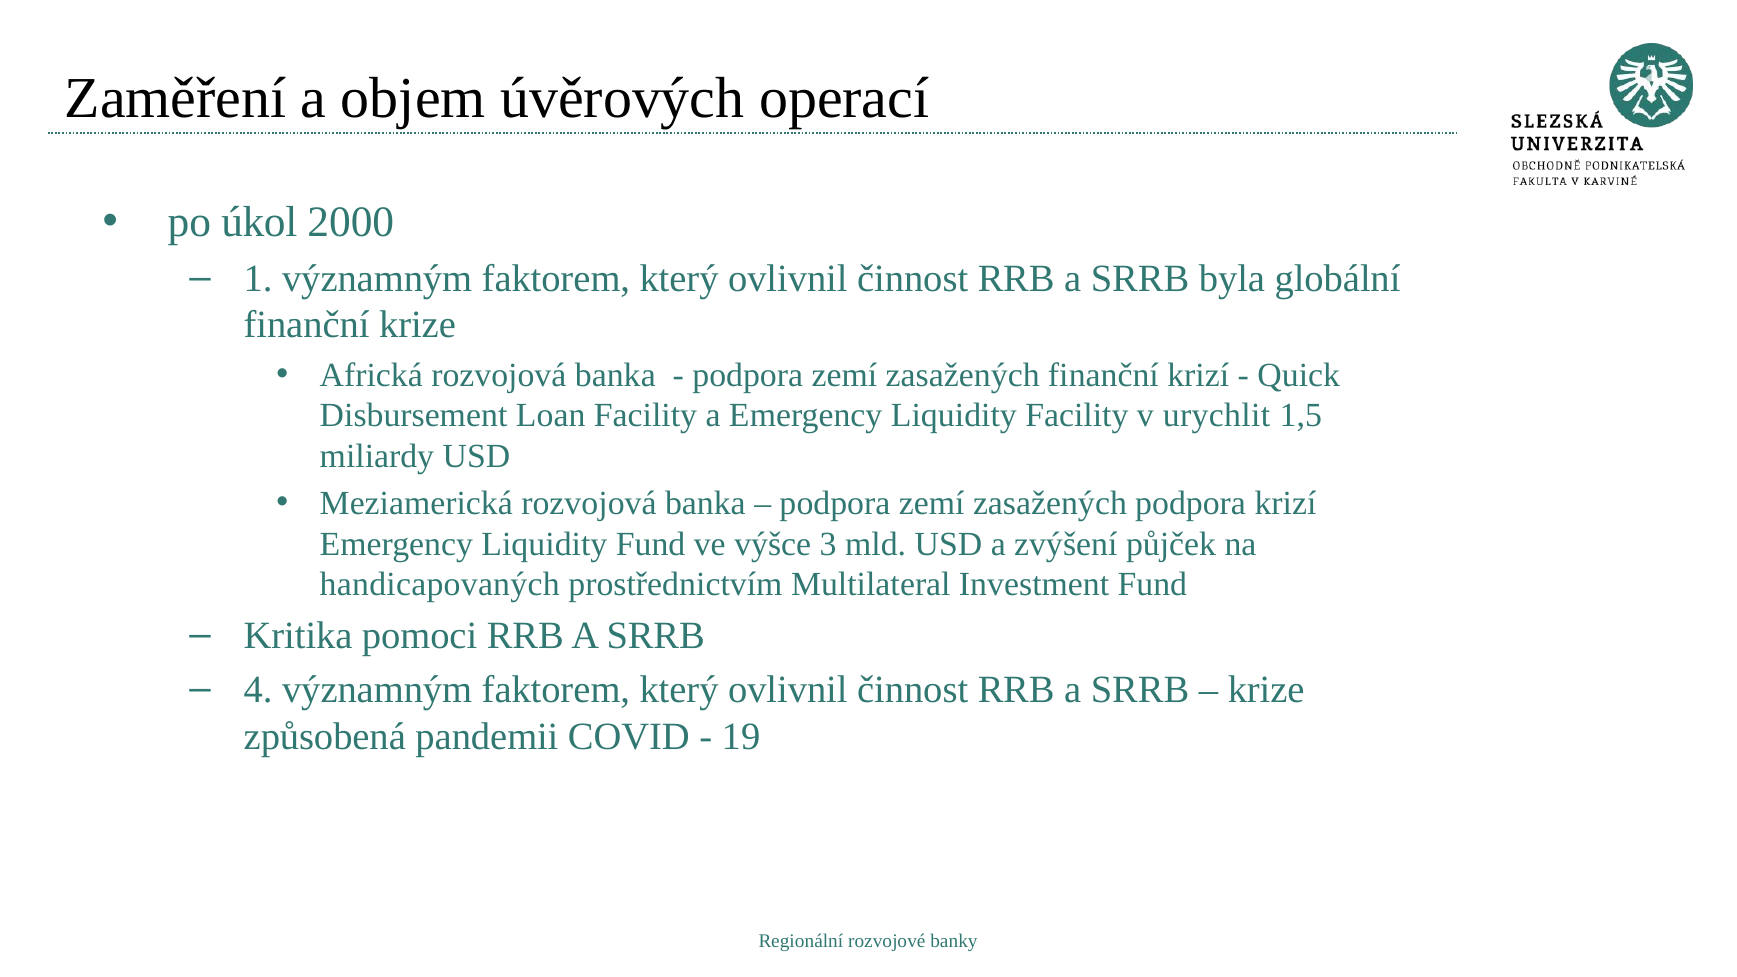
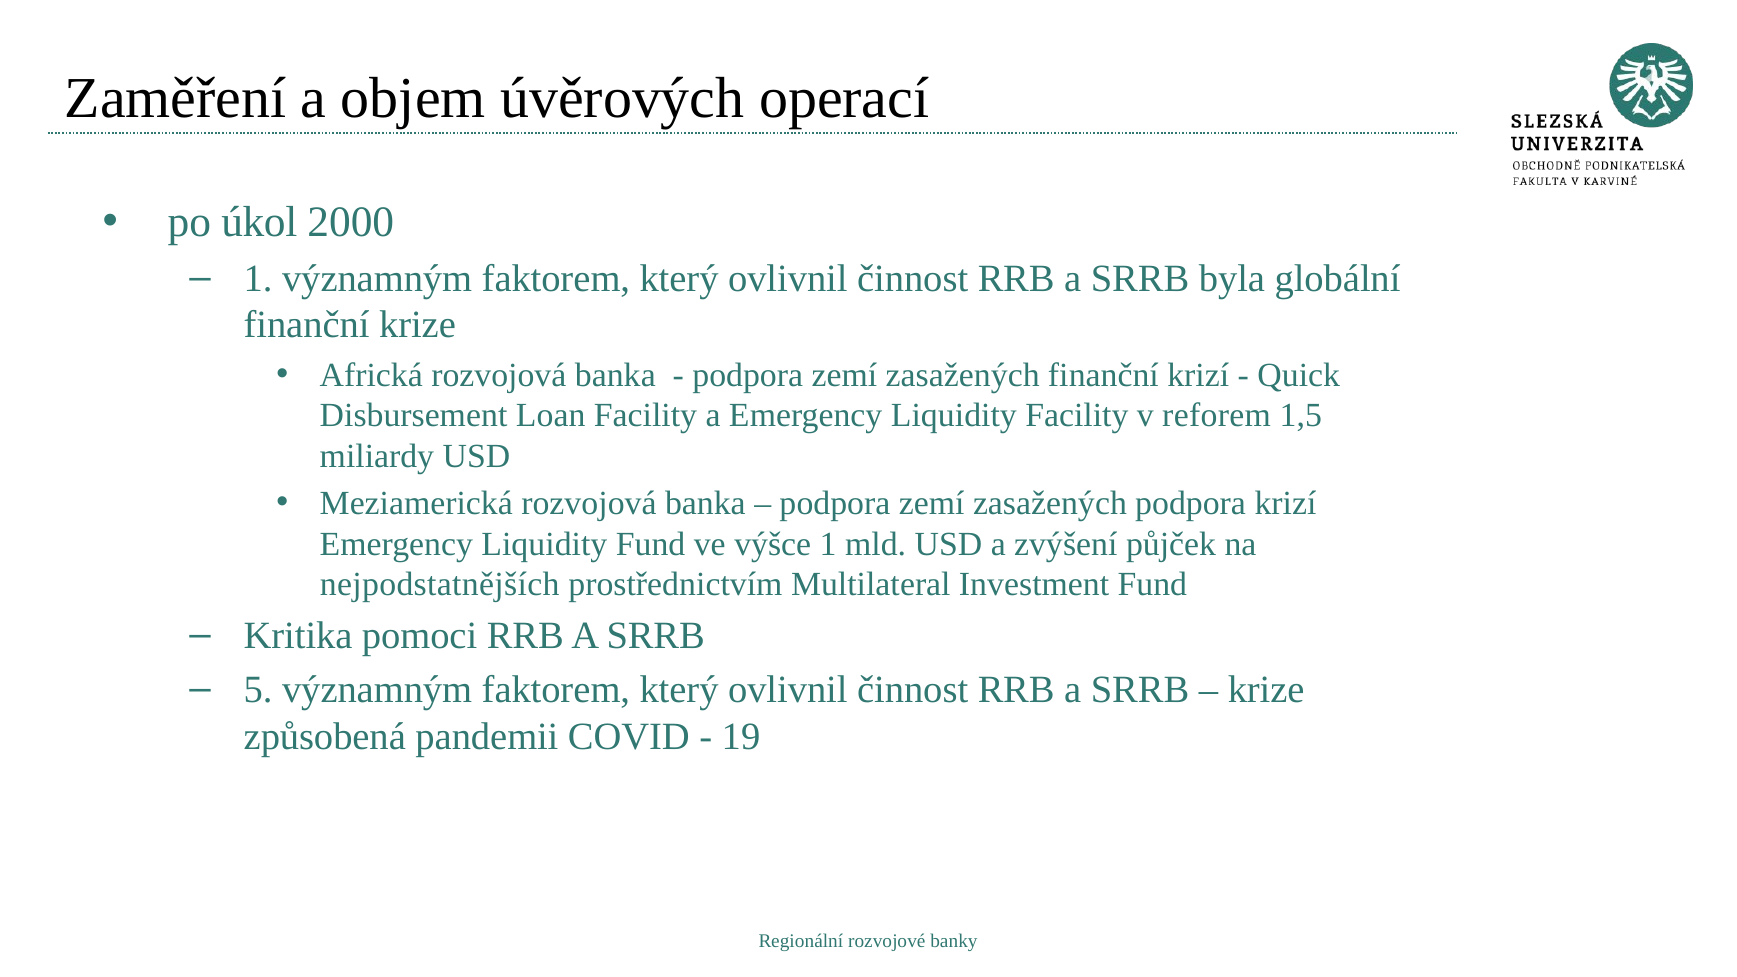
urychlit: urychlit -> reforem
výšce 3: 3 -> 1
handicapovaných: handicapovaných -> nejpodstatnějších
4: 4 -> 5
